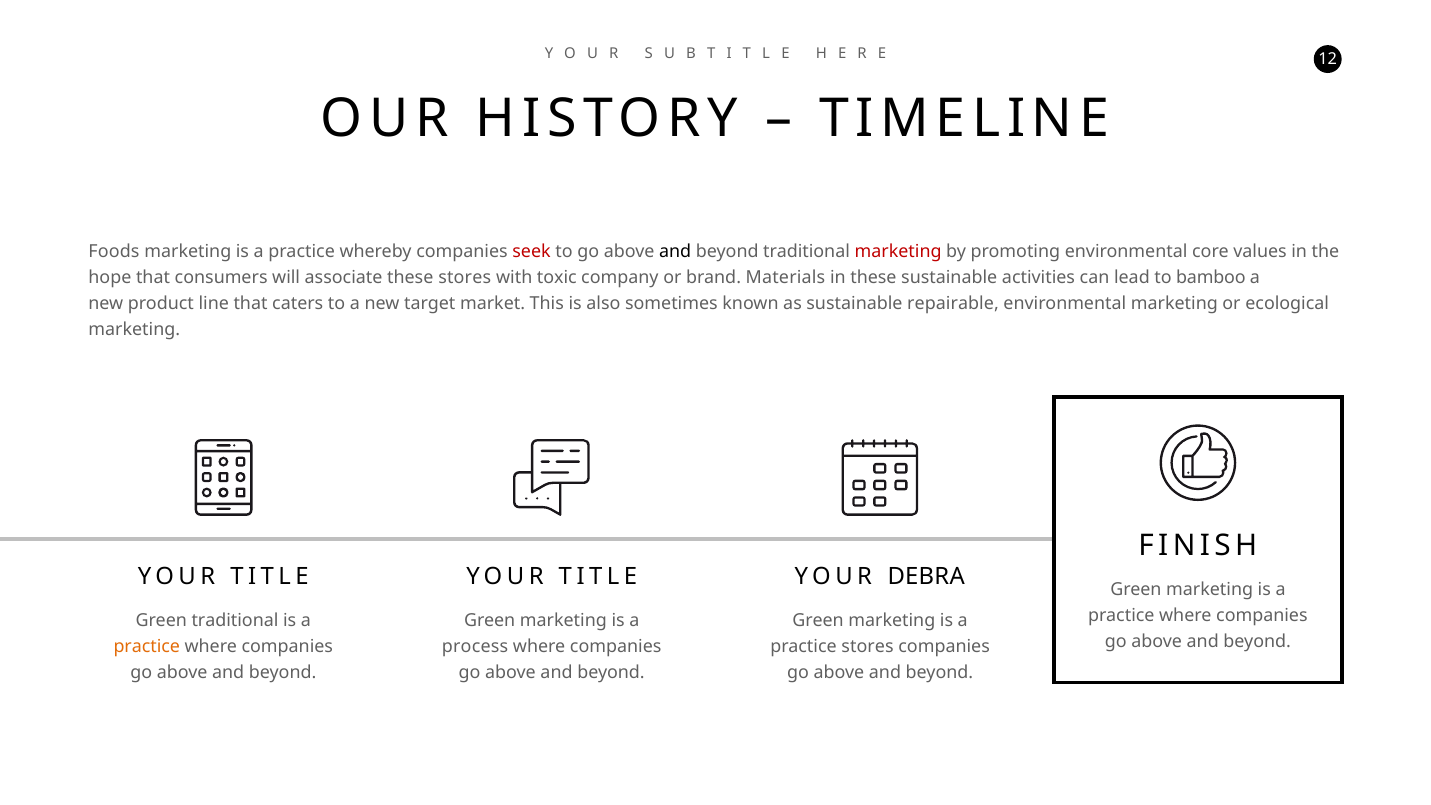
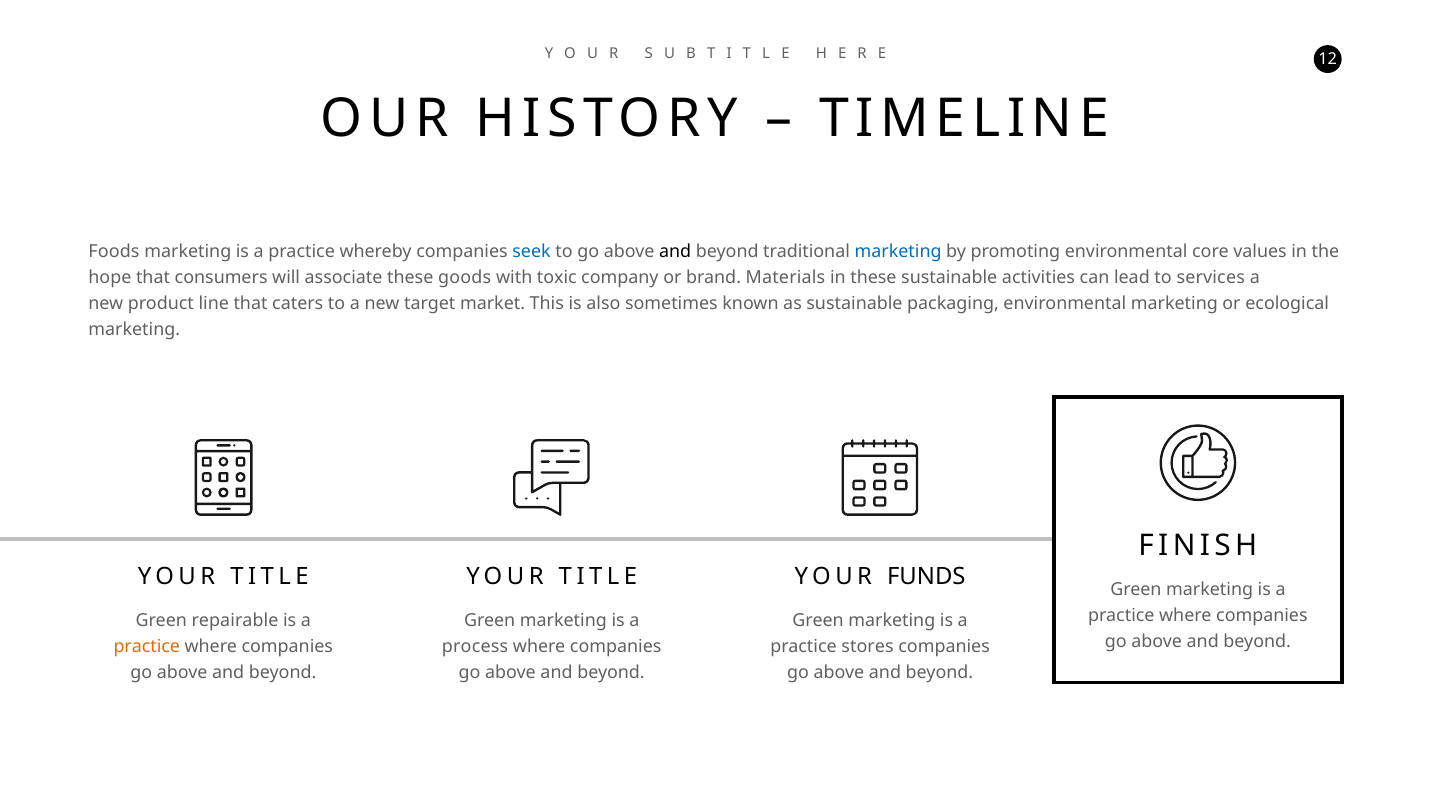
seek colour: red -> blue
marketing at (898, 252) colour: red -> blue
these stores: stores -> goods
bamboo: bamboo -> services
repairable: repairable -> packaging
DEBRA: DEBRA -> FUNDS
Green traditional: traditional -> repairable
